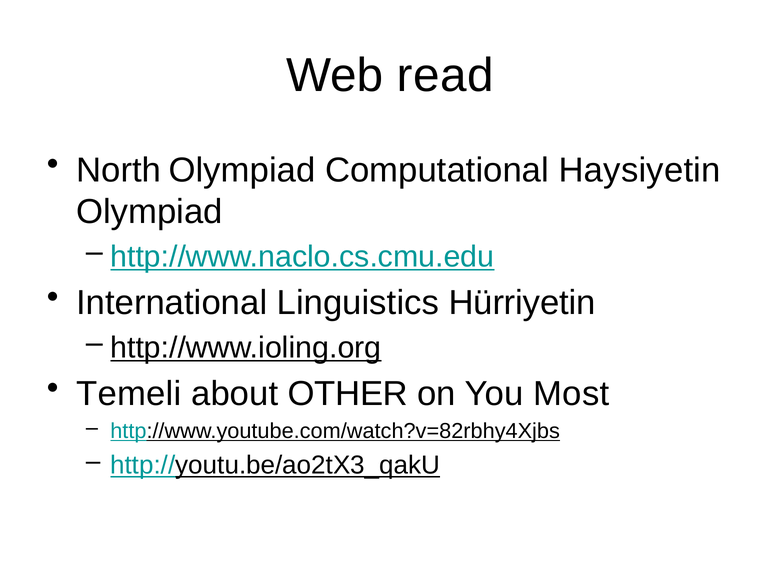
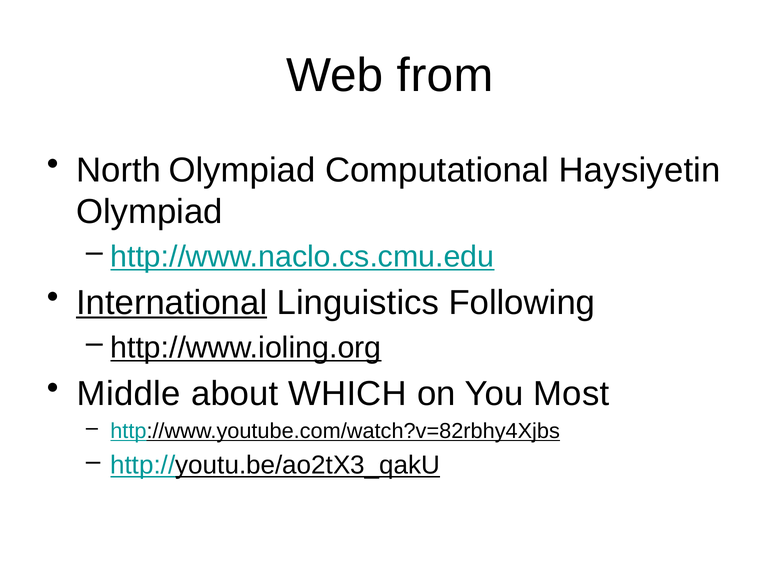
read: read -> from
International underline: none -> present
Hürriyetin: Hürriyetin -> Following
Temeli: Temeli -> Middle
OTHER: OTHER -> WHICH
